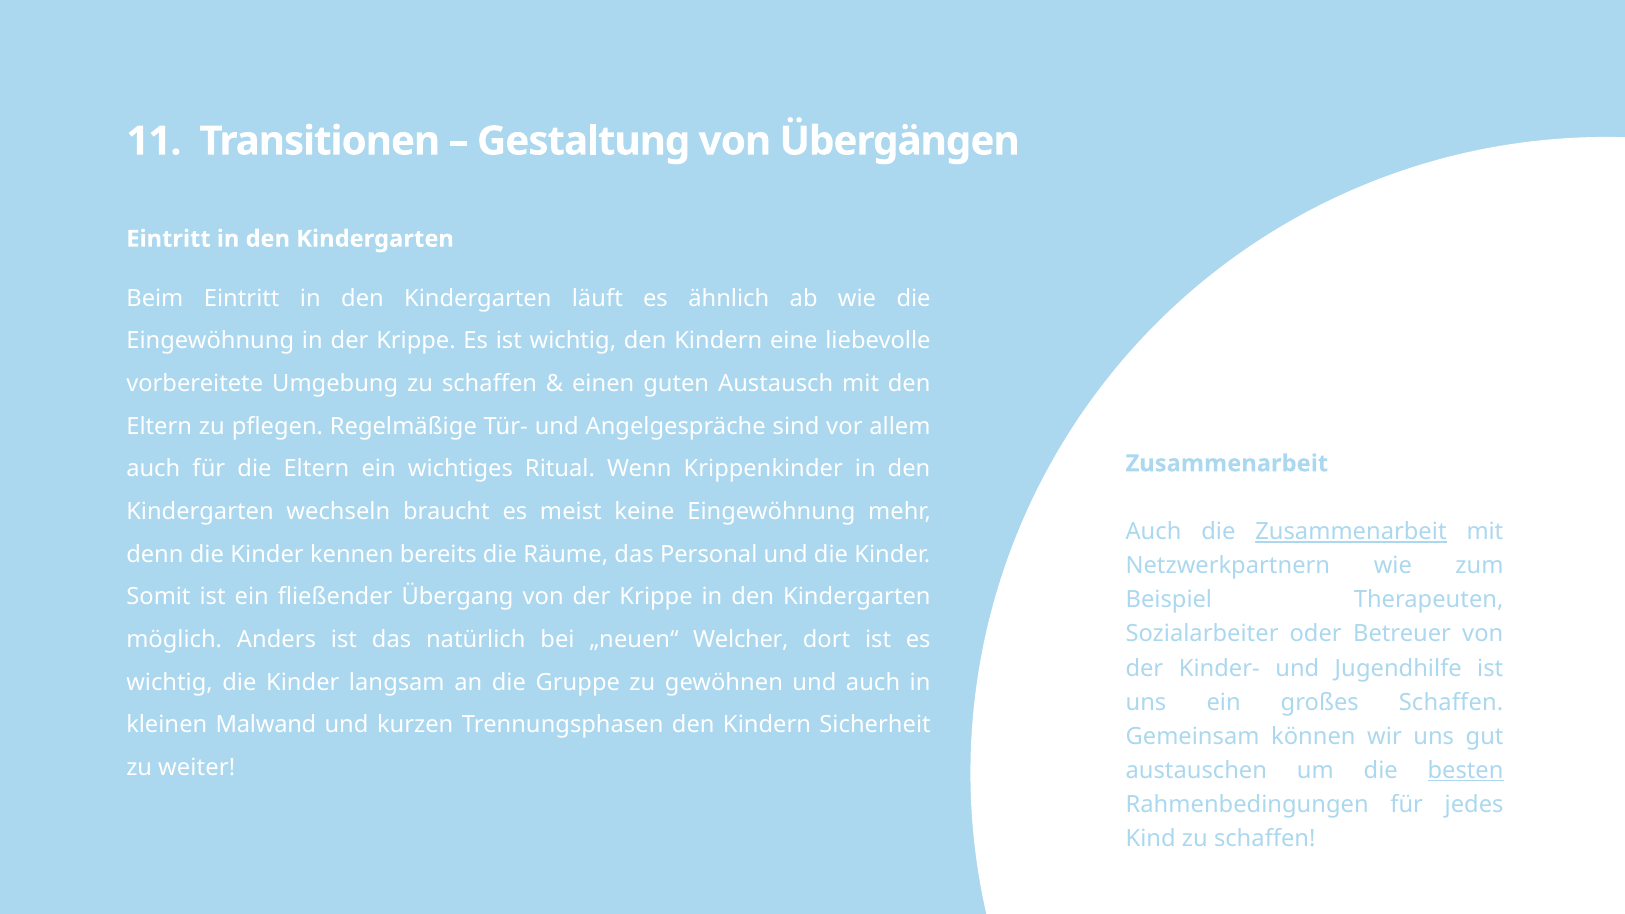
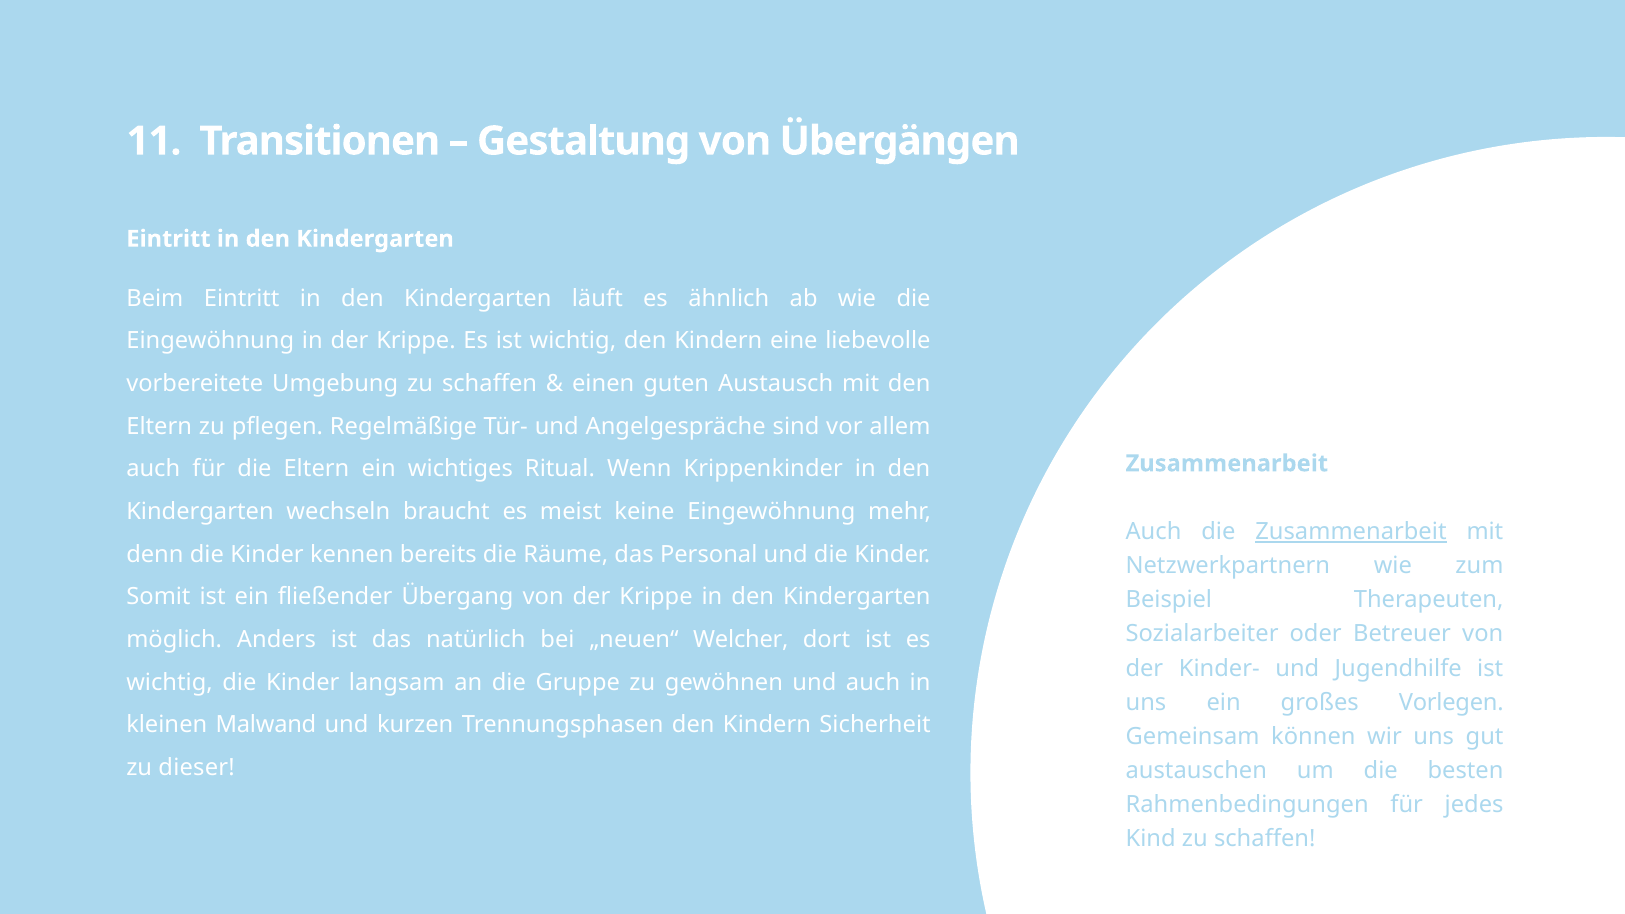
großes Schaffen: Schaffen -> Vorlegen
weiter: weiter -> dieser
besten underline: present -> none
